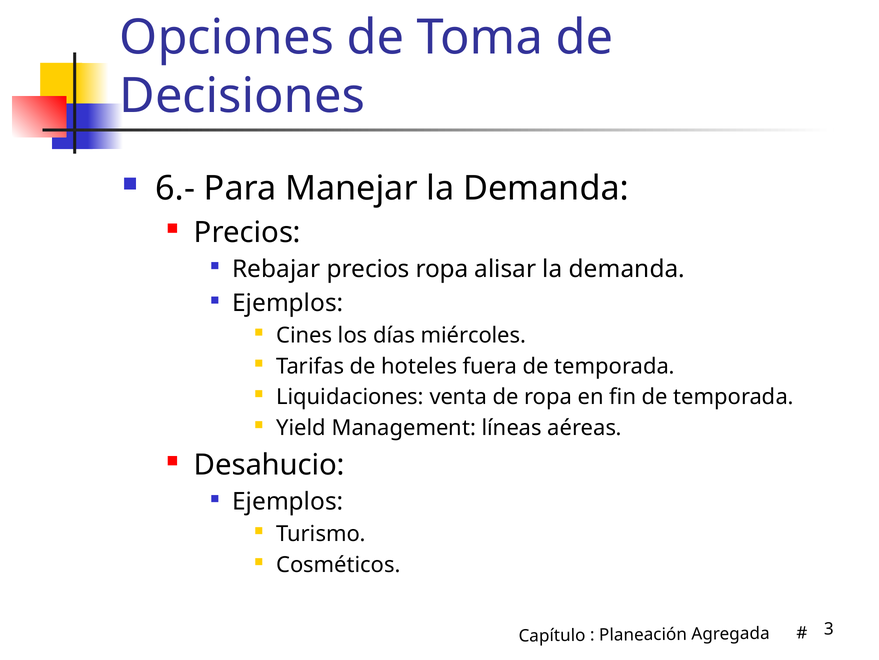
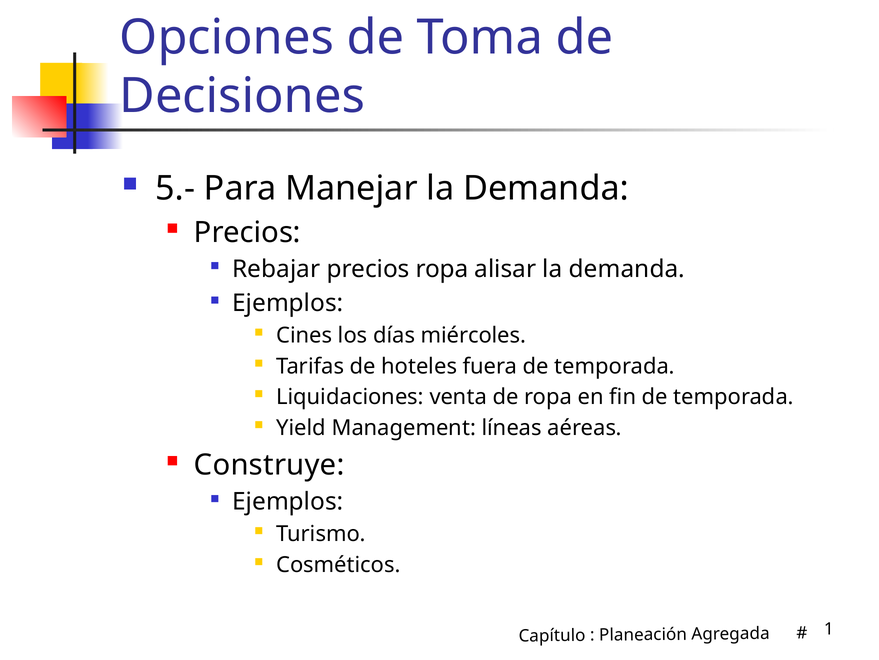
6.-: 6.- -> 5.-
Desahucio: Desahucio -> Construye
3: 3 -> 1
